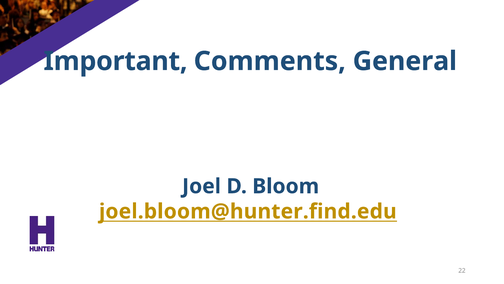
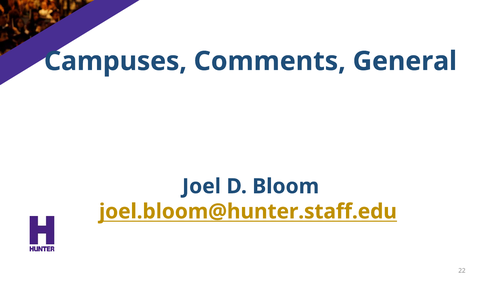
Important: Important -> Campuses
joel.bloom@hunter.find.edu: joel.bloom@hunter.find.edu -> joel.bloom@hunter.staff.edu
